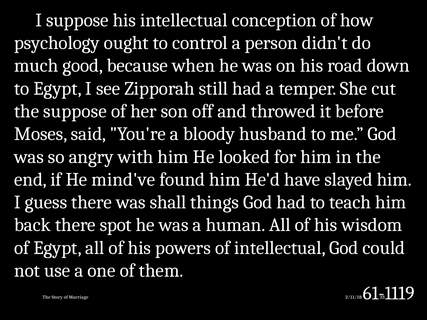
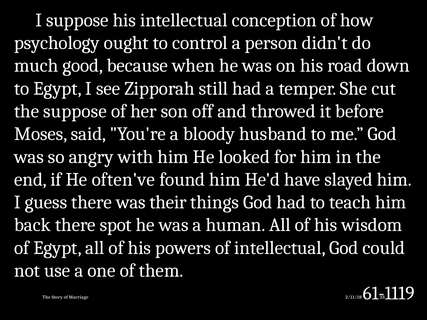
mind've: mind've -> often've
shall: shall -> their
